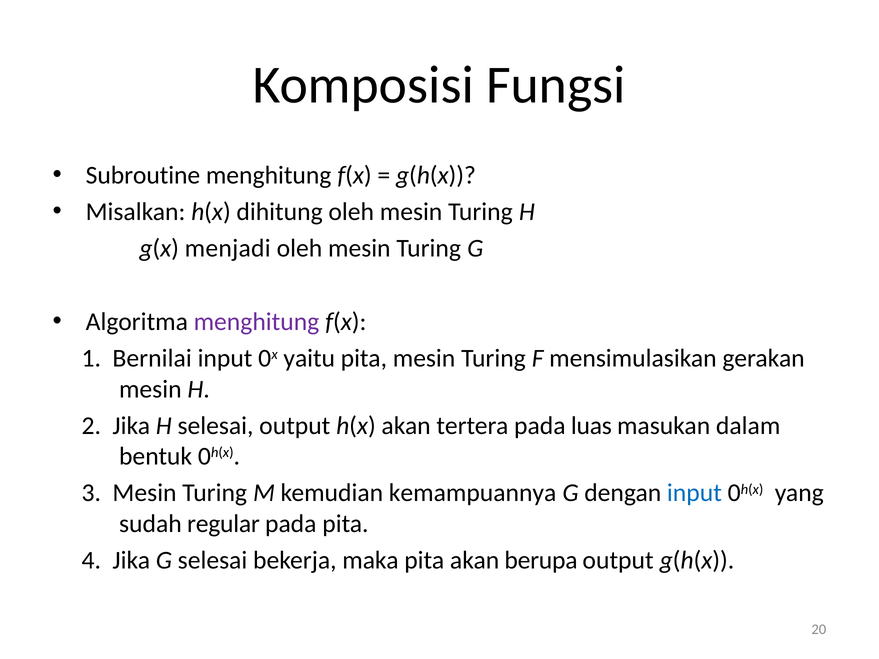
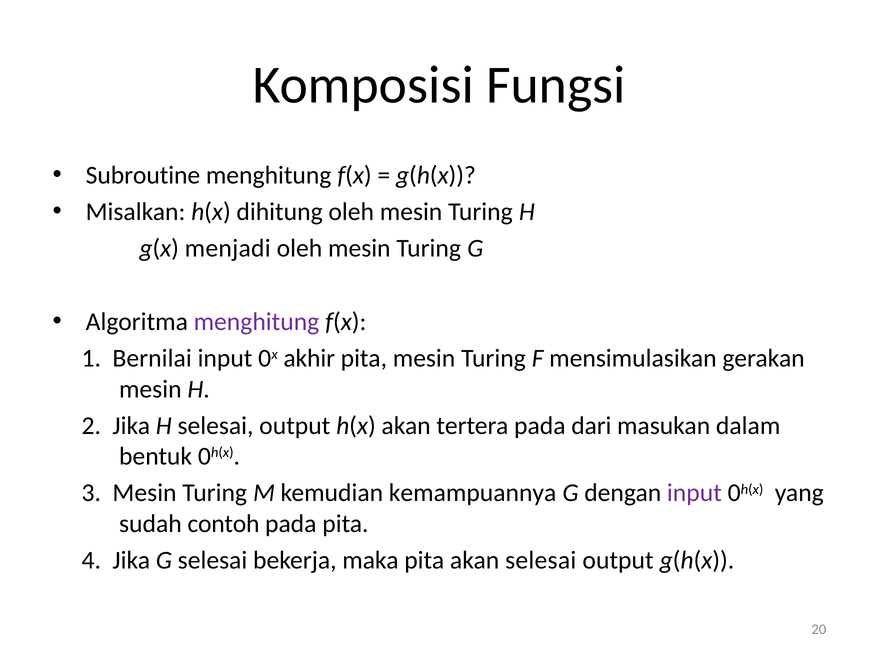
yaitu: yaitu -> akhir
luas: luas -> dari
input at (694, 493) colour: blue -> purple
regular: regular -> contoh
akan berupa: berupa -> selesai
